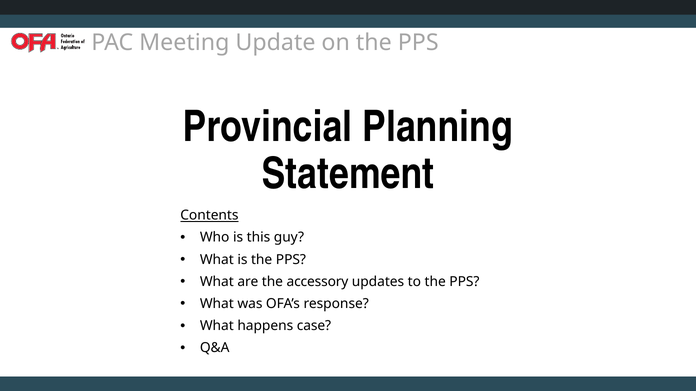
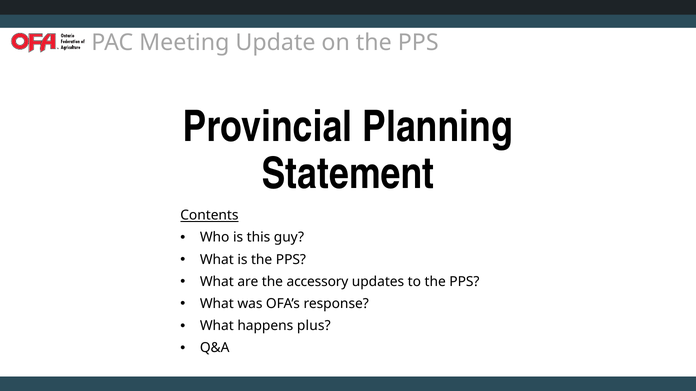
case: case -> plus
